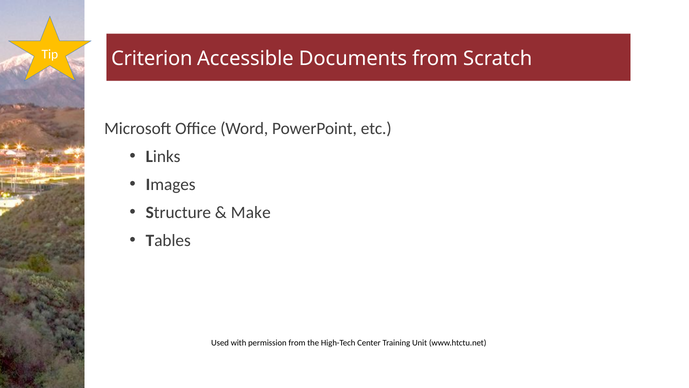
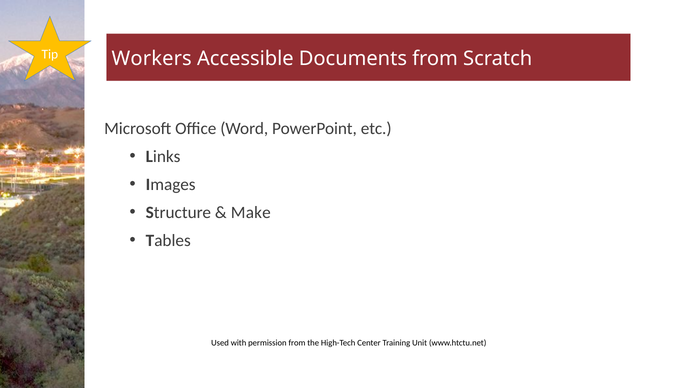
Criterion: Criterion -> Workers
